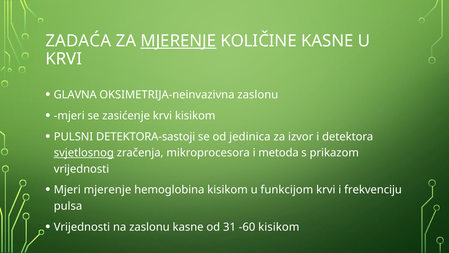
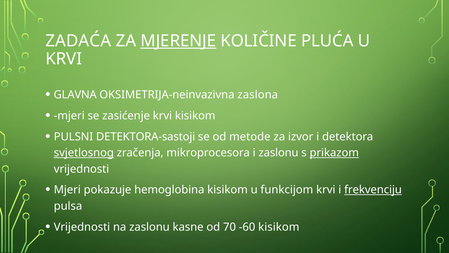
KOLIČINE KASNE: KASNE -> PLUĆA
OKSIMETRIJA-neinvazivna zaslonu: zaslonu -> zaslona
jedinica: jedinica -> metode
i metoda: metoda -> zaslonu
prikazom underline: none -> present
Mjeri mjerenje: mjerenje -> pokazuje
frekvenciju underline: none -> present
31: 31 -> 70
